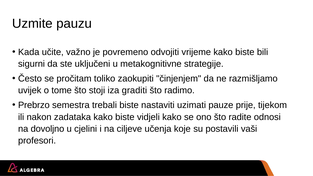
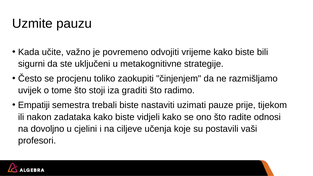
pročitam: pročitam -> procjenu
Prebrzo: Prebrzo -> Empatiji
